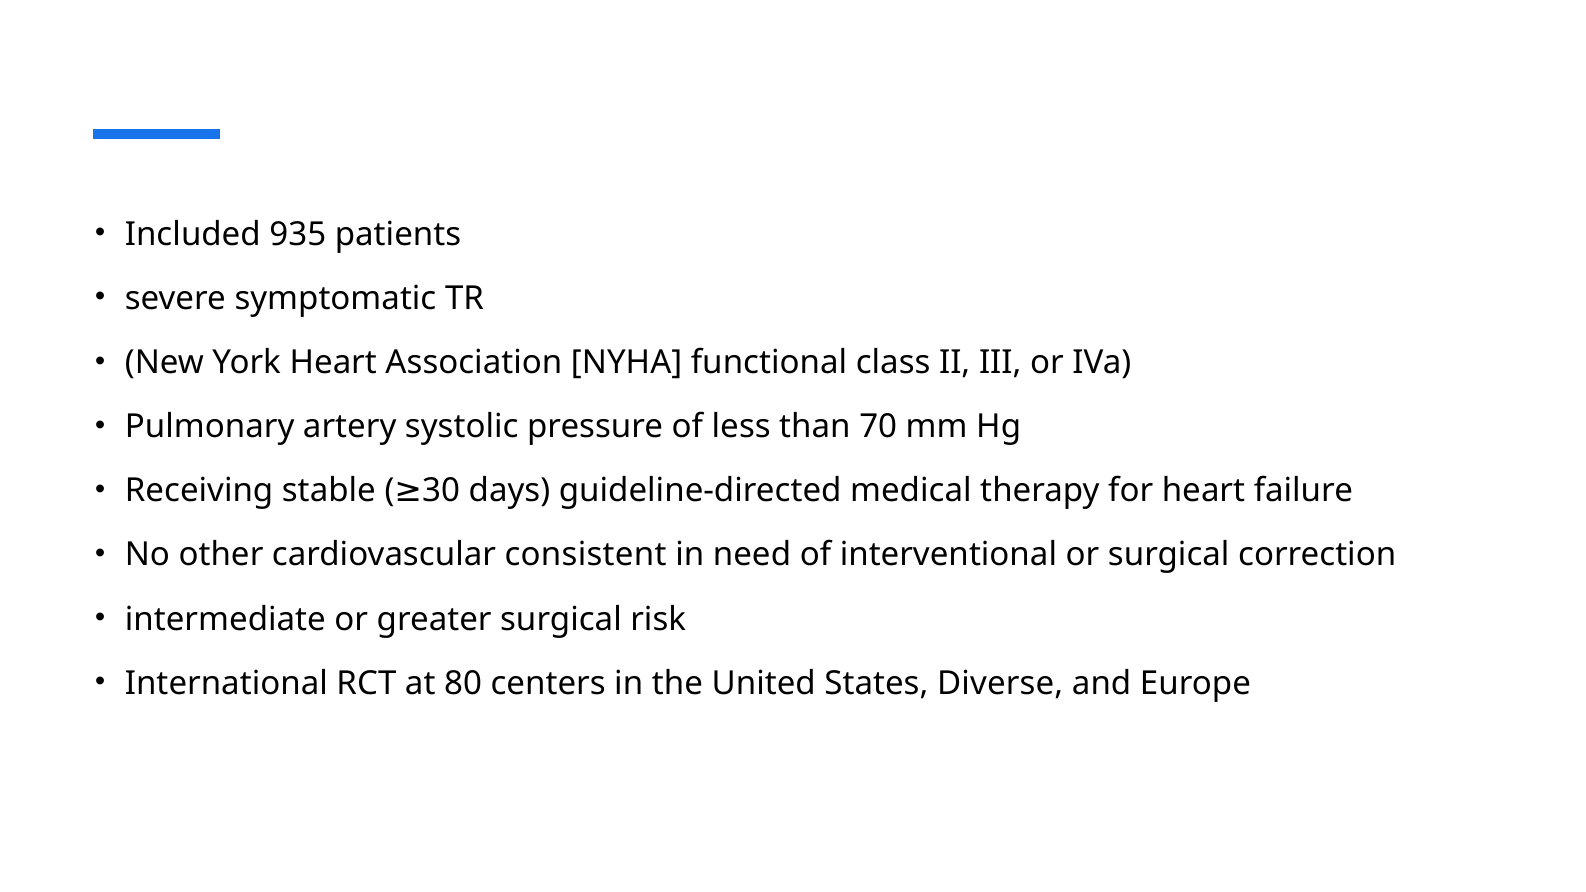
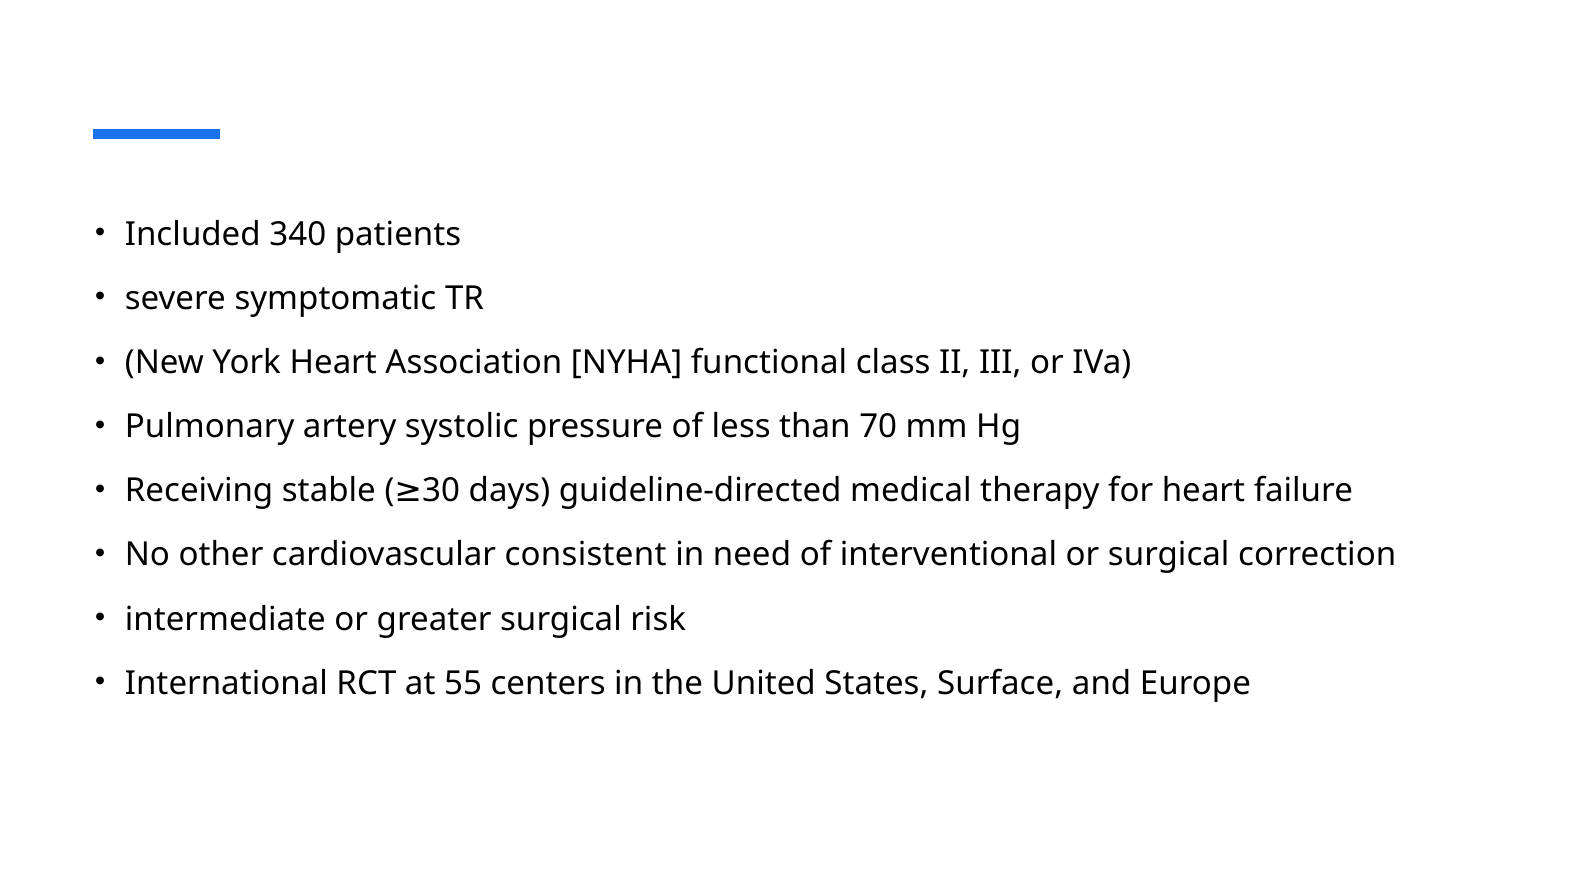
935: 935 -> 340
80: 80 -> 55
Diverse: Diverse -> Surface
